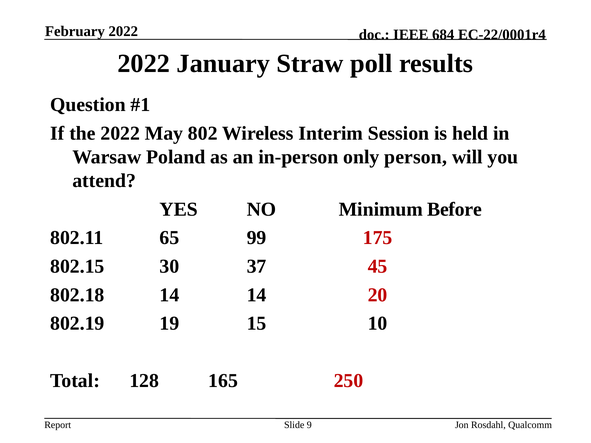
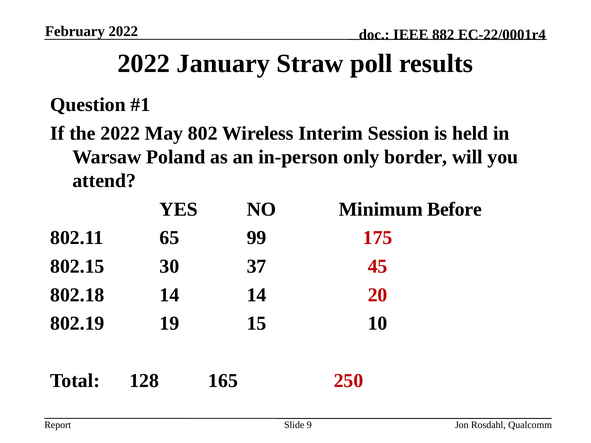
684: 684 -> 882
person: person -> border
